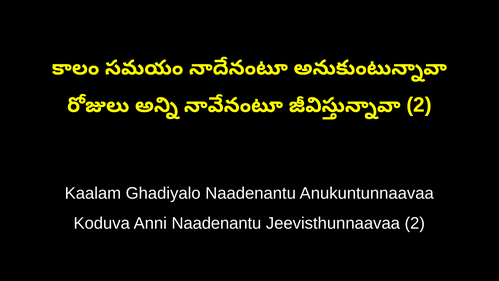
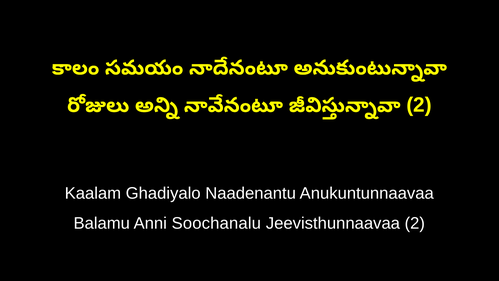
Koduva: Koduva -> Balamu
Anni Naadenantu: Naadenantu -> Soochanalu
